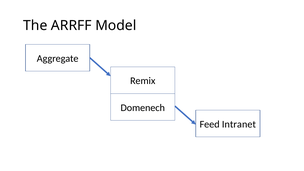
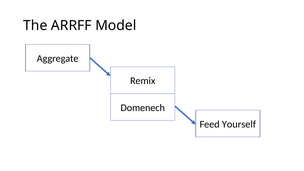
Intranet: Intranet -> Yourself
